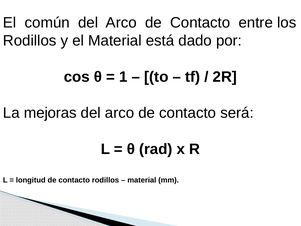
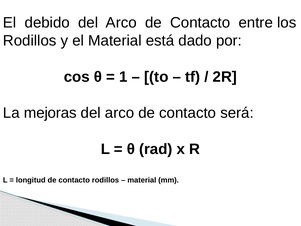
común: común -> debido
